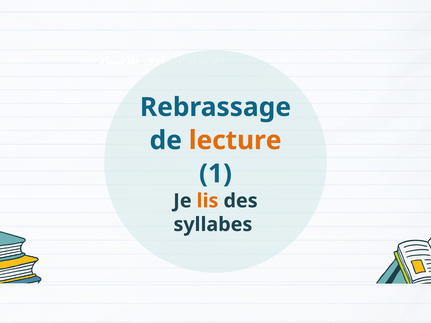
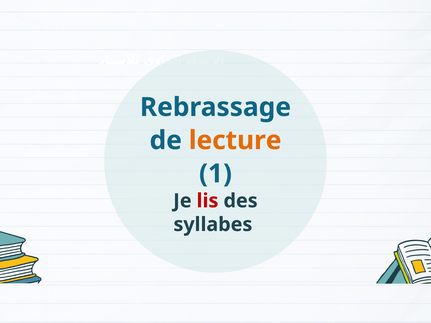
lis colour: orange -> red
